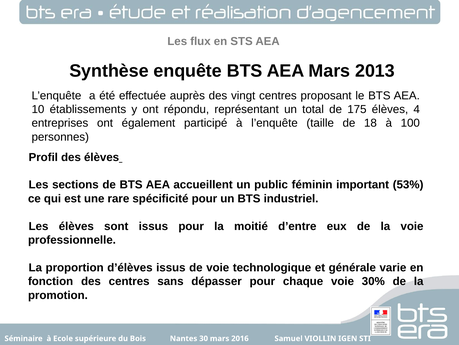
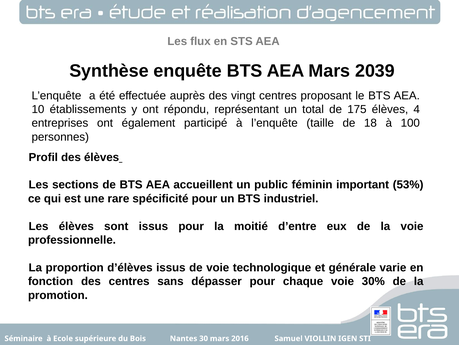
2013: 2013 -> 2039
